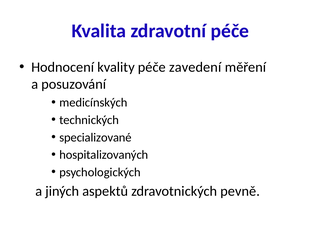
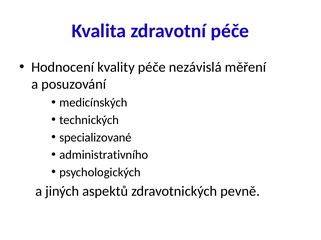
zavedení: zavedení -> nezávislá
hospitalizovaných: hospitalizovaných -> administrativního
